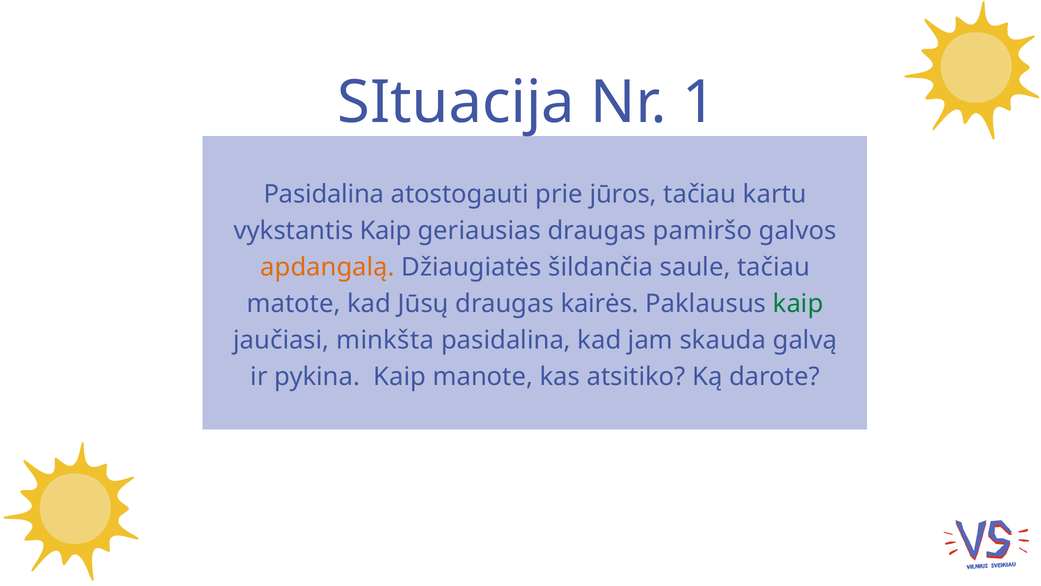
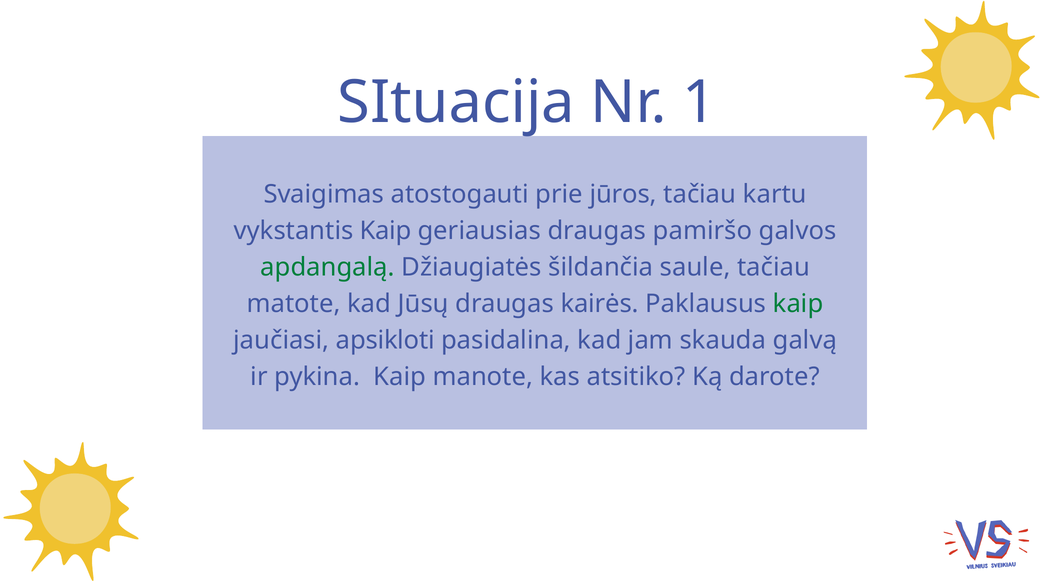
Pasidalina at (324, 194): Pasidalina -> Svaigimas
apdangalą colour: orange -> green
minkšta: minkšta -> apsikloti
